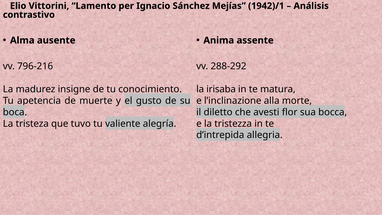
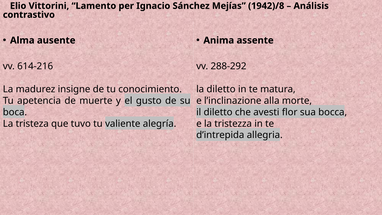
1942)/1: 1942)/1 -> 1942)/8
796-216: 796-216 -> 614-216
la irisaba: irisaba -> diletto
